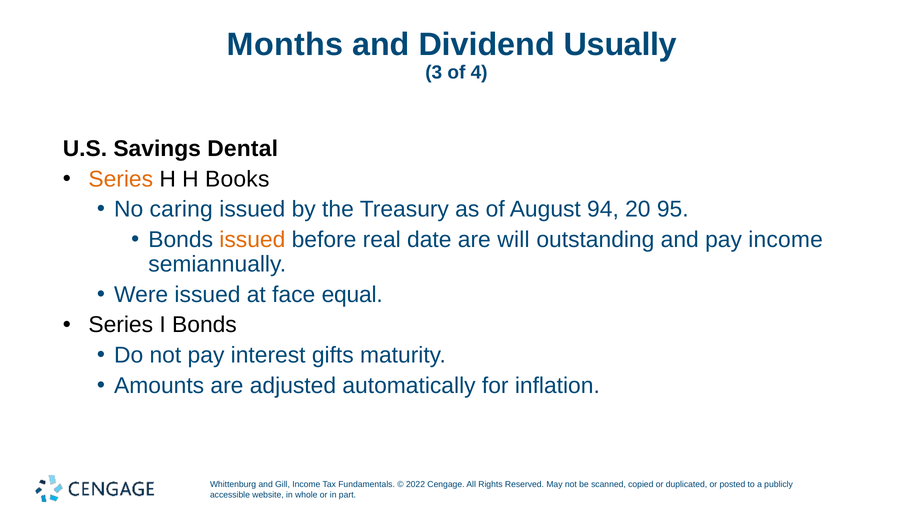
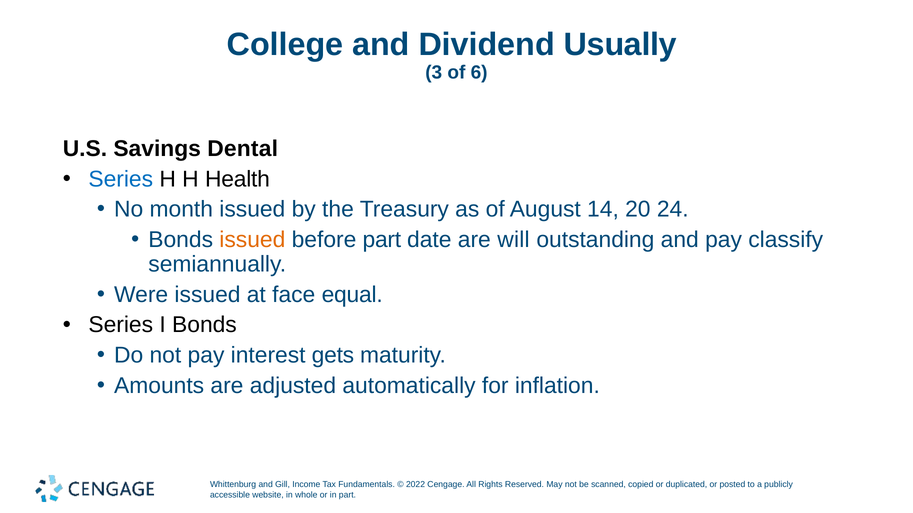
Months: Months -> College
4: 4 -> 6
Series at (121, 179) colour: orange -> blue
Books: Books -> Health
caring: caring -> month
94: 94 -> 14
95: 95 -> 24
before real: real -> part
pay income: income -> classify
gifts: gifts -> gets
